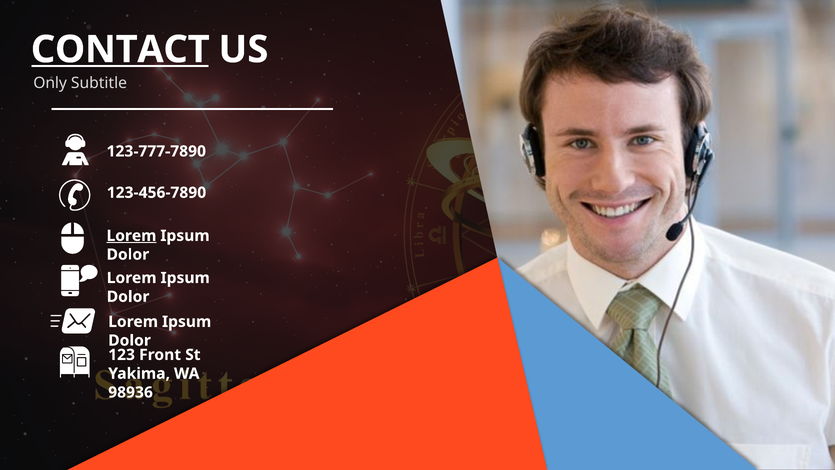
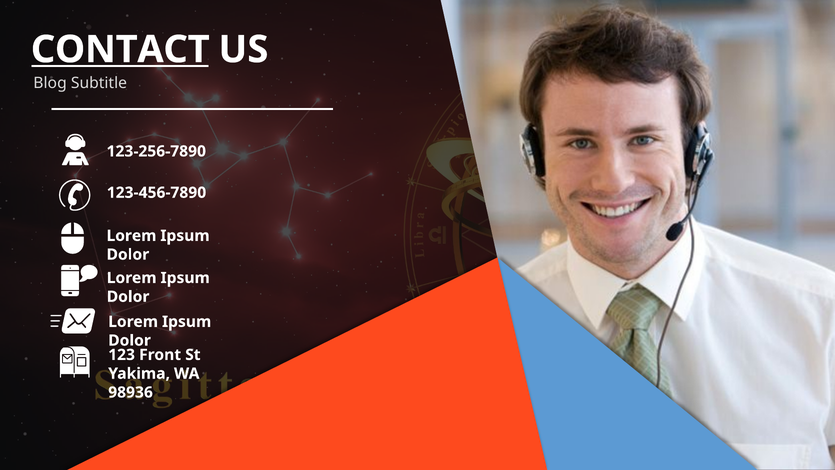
Only: Only -> Blog
123-777-7890: 123-777-7890 -> 123-256-7890
Lorem at (131, 236) underline: present -> none
